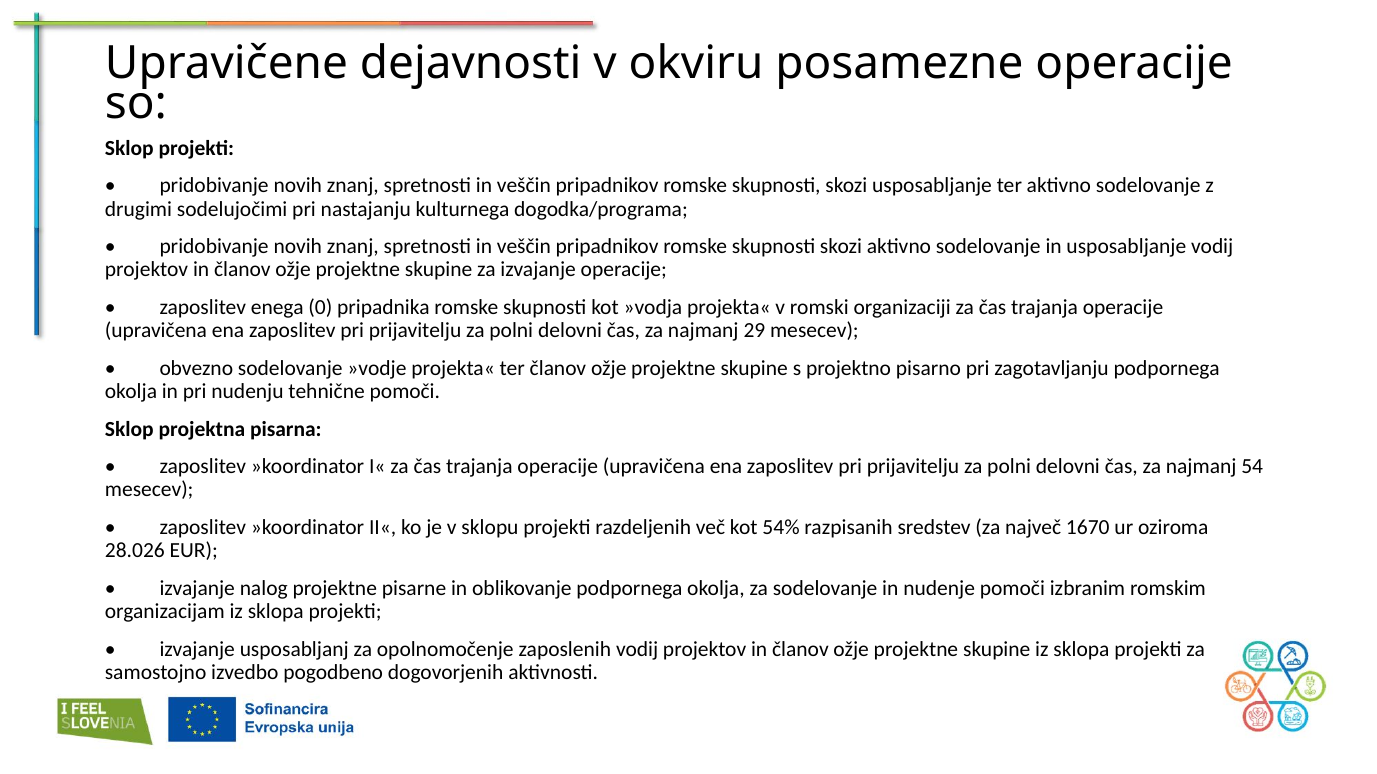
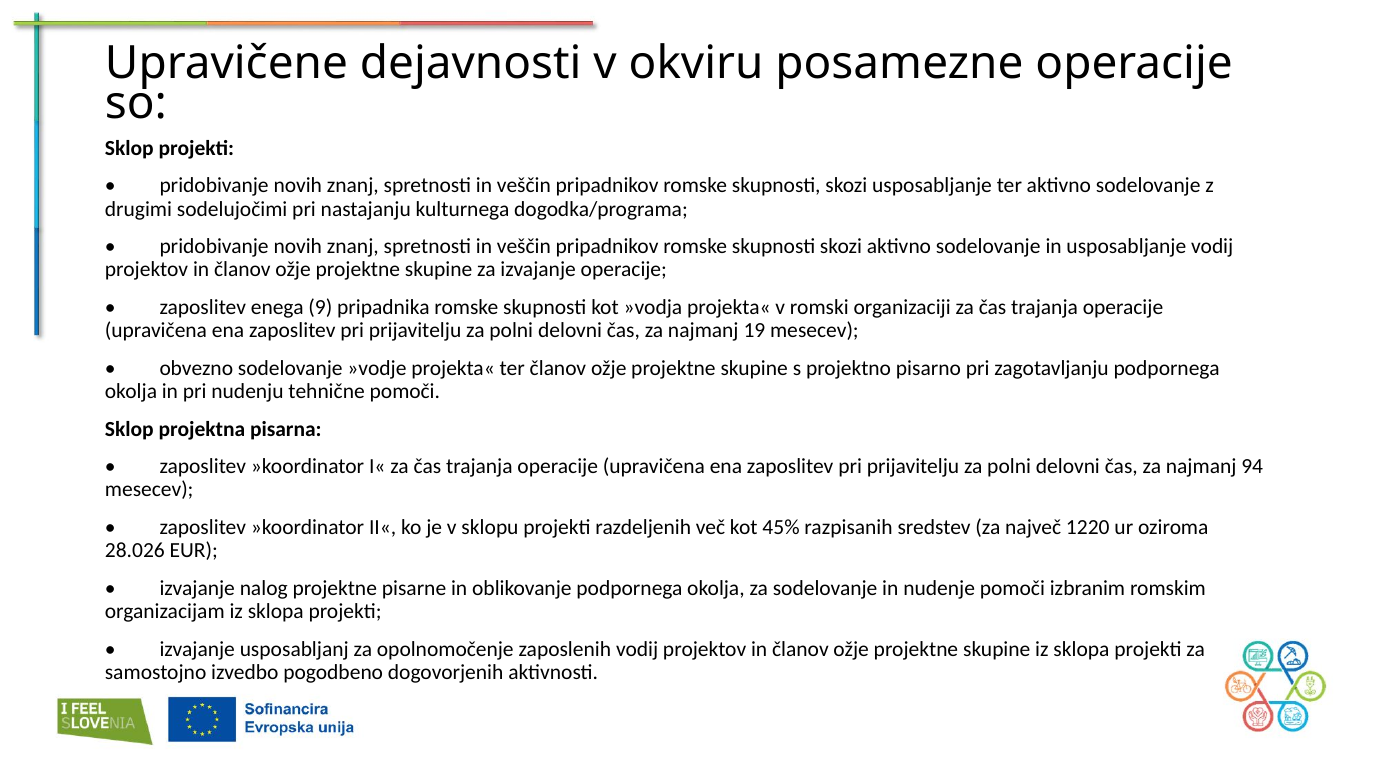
0: 0 -> 9
29: 29 -> 19
54: 54 -> 94
54%: 54% -> 45%
1670: 1670 -> 1220
